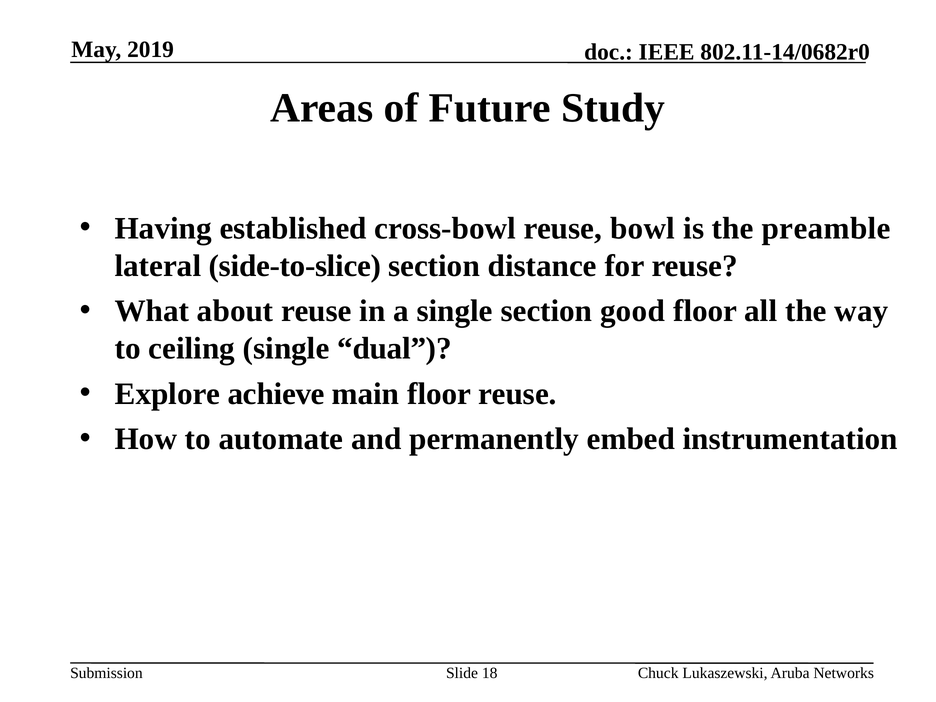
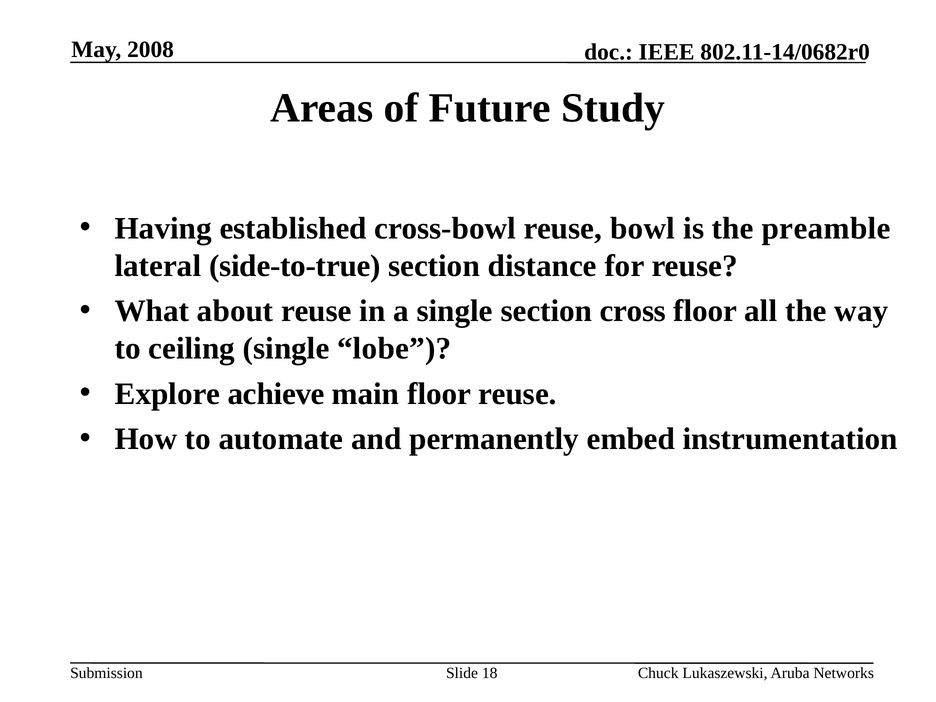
2019: 2019 -> 2008
side-to-slice: side-to-slice -> side-to-true
good: good -> cross
dual: dual -> lobe
